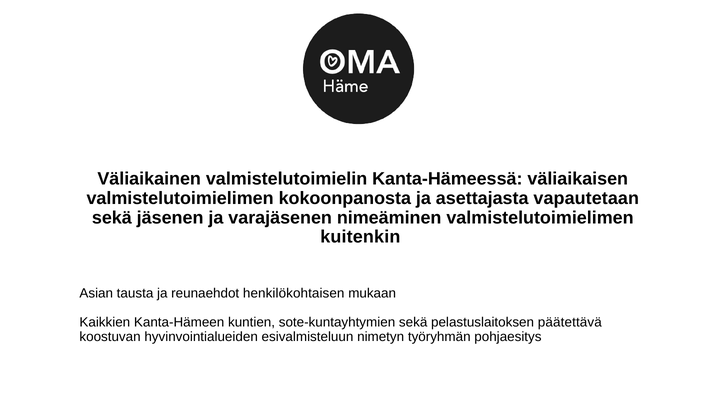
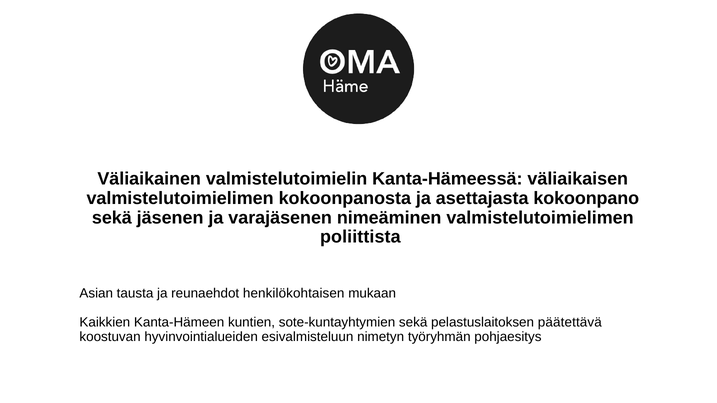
vapautetaan: vapautetaan -> kokoonpano
kuitenkin: kuitenkin -> poliittista
